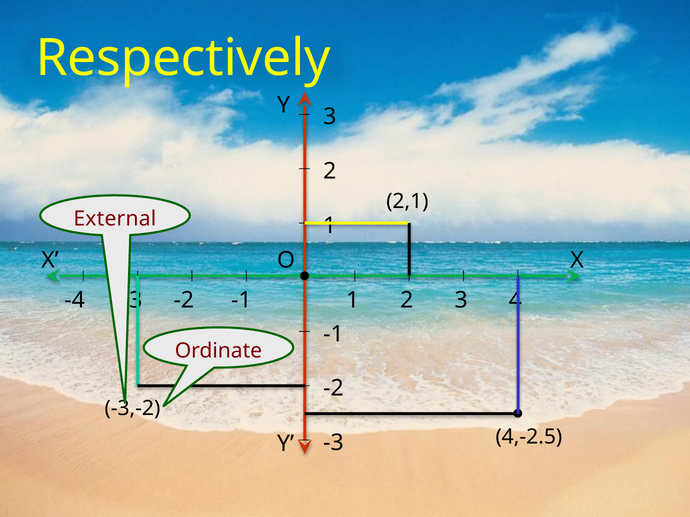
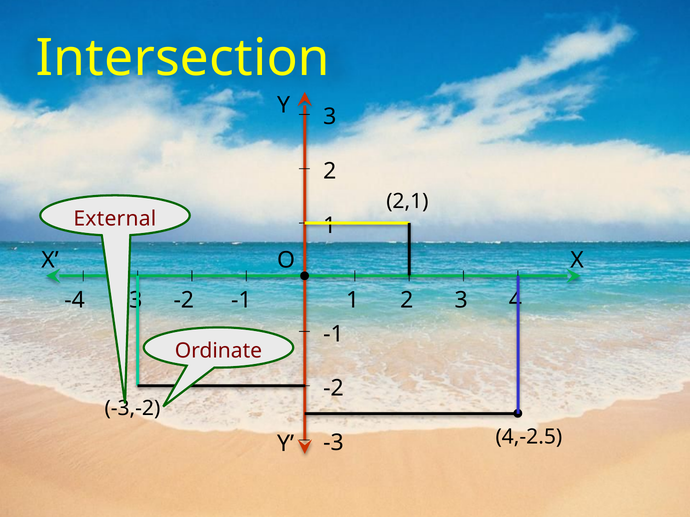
Respectively: Respectively -> Intersection
